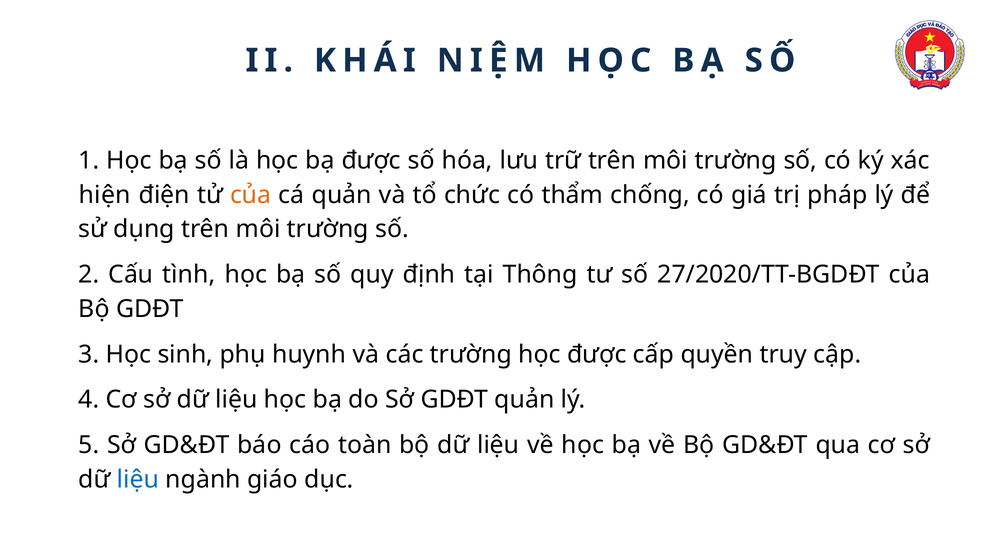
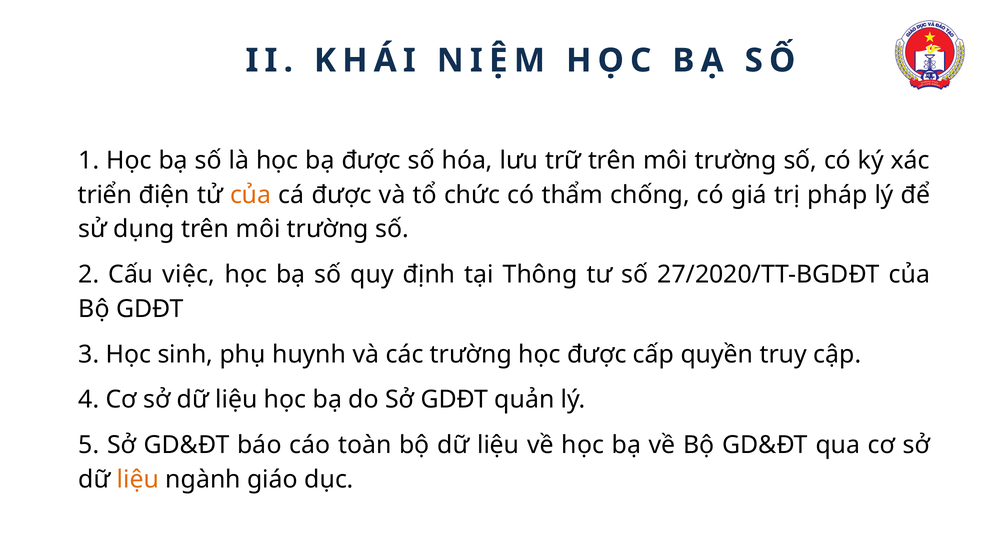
hiện: hiện -> triển
cá quản: quản -> được
tình: tình -> việc
liệu at (138, 480) colour: blue -> orange
